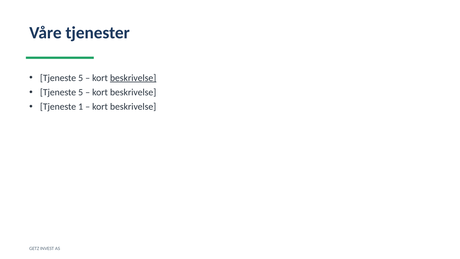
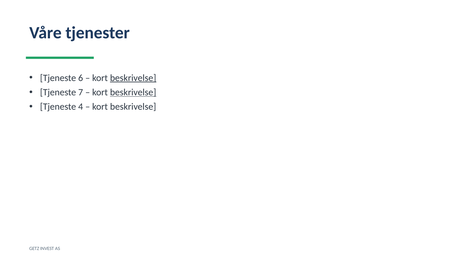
5 at (81, 78): 5 -> 6
5 at (81, 92): 5 -> 7
beskrivelse at (133, 92) underline: none -> present
1: 1 -> 4
